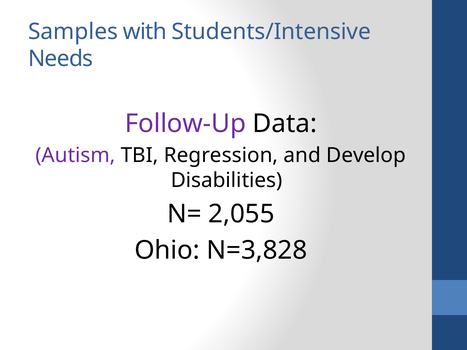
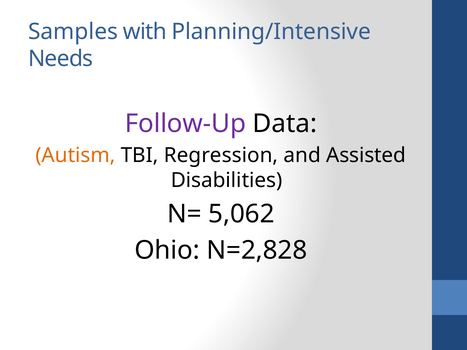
Students/Intensive: Students/Intensive -> Planning/Intensive
Autism colour: purple -> orange
Develop: Develop -> Assisted
2,055: 2,055 -> 5,062
N=3,828: N=3,828 -> N=2,828
